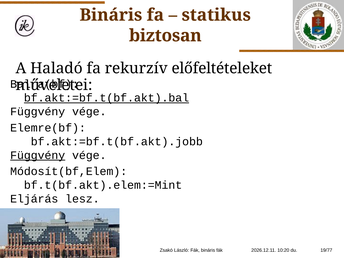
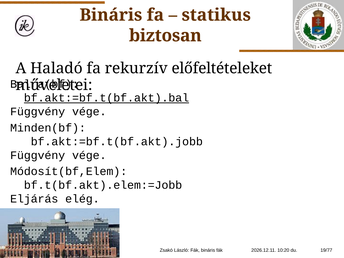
Elemre(bf: Elemre(bf -> Minden(bf
Függvény at (38, 155) underline: present -> none
bf.t(bf.akt).elem:=Mint: bf.t(bf.akt).elem:=Mint -> bf.t(bf.akt).elem:=Jobb
lesz: lesz -> elég
